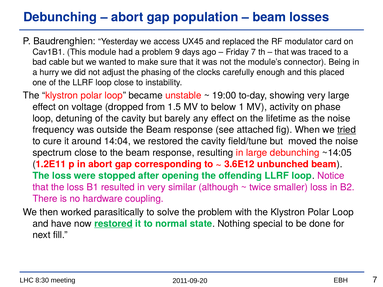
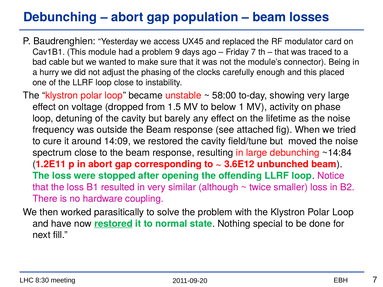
19:00: 19:00 -> 58:00
tried underline: present -> none
14:04: 14:04 -> 14:09
~14:05: ~14:05 -> ~14:84
